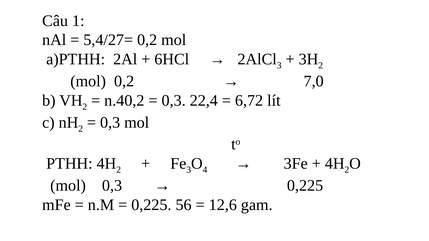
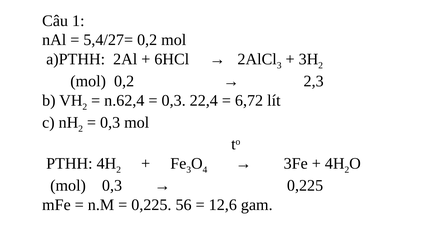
7,0: 7,0 -> 2,3
n.40,2: n.40,2 -> n.62,4
